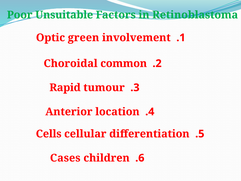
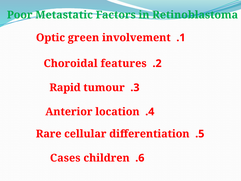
Unsuitable: Unsuitable -> Metastatic
common: common -> features
Cells: Cells -> Rare
